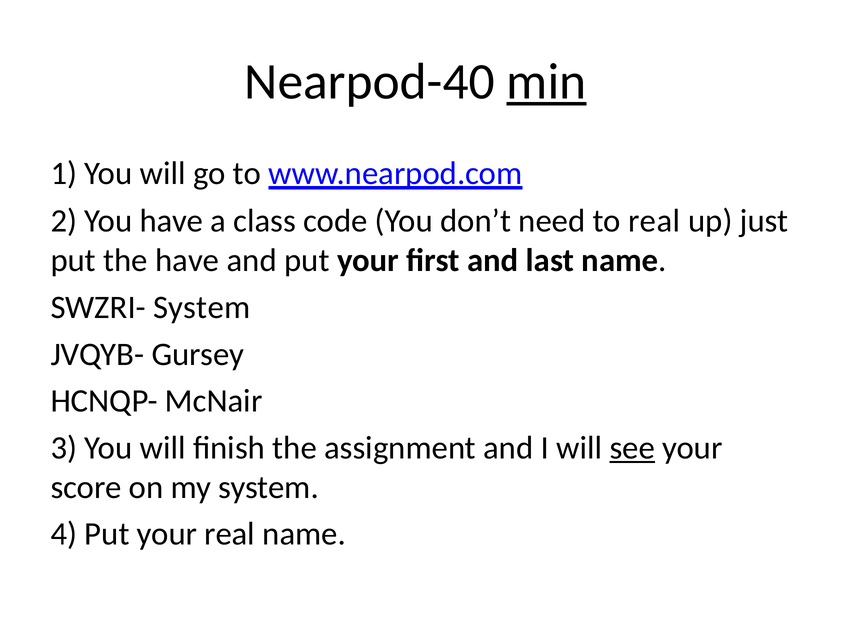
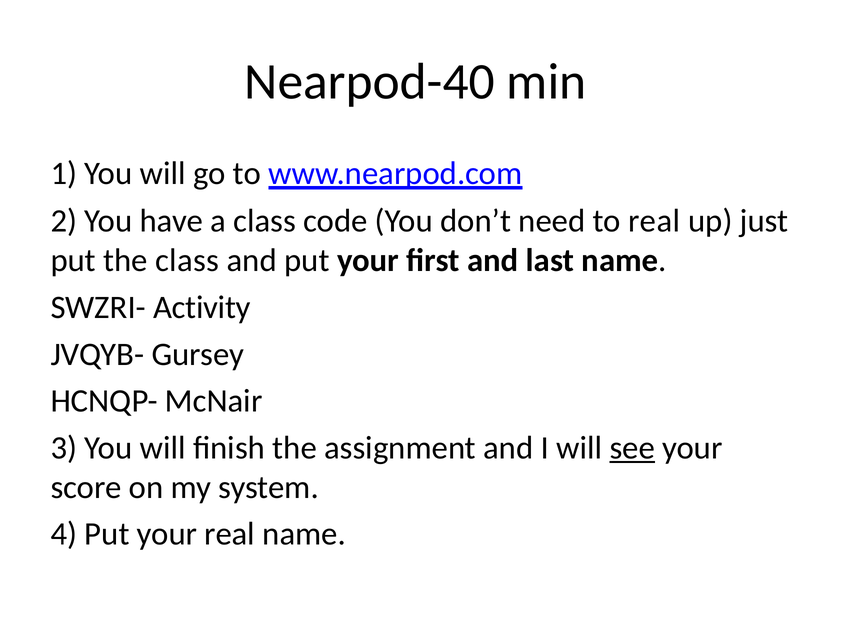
min underline: present -> none
the have: have -> class
SWZRI- System: System -> Activity
